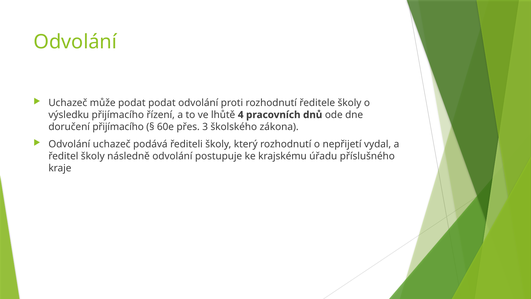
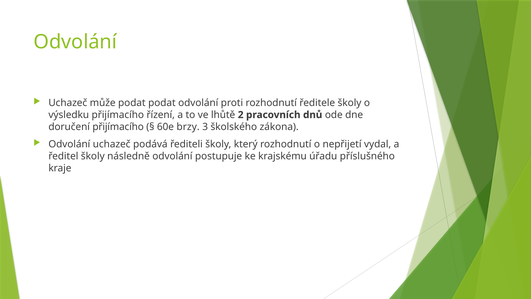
4: 4 -> 2
přes: přes -> brzy
